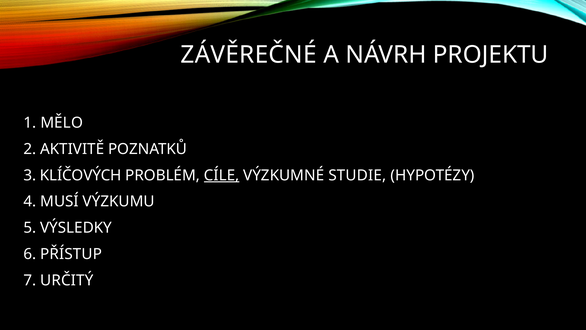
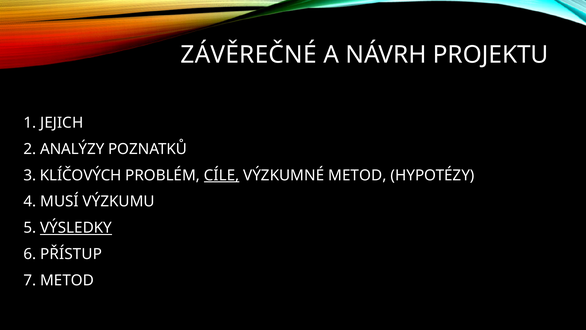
MĚLO: MĚLO -> JEJICH
AKTIVITĚ: AKTIVITĚ -> ANALÝZY
VÝZKUMNÉ STUDIE: STUDIE -> METOD
VÝSLEDKY underline: none -> present
7 URČITÝ: URČITÝ -> METOD
